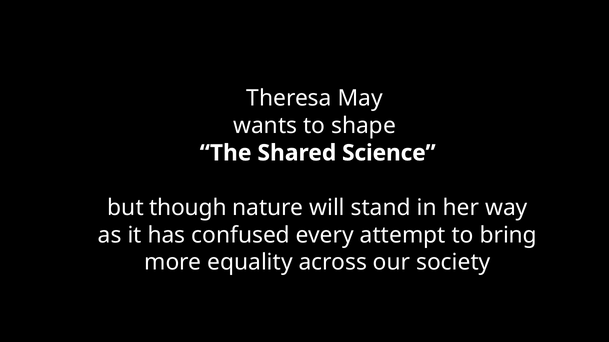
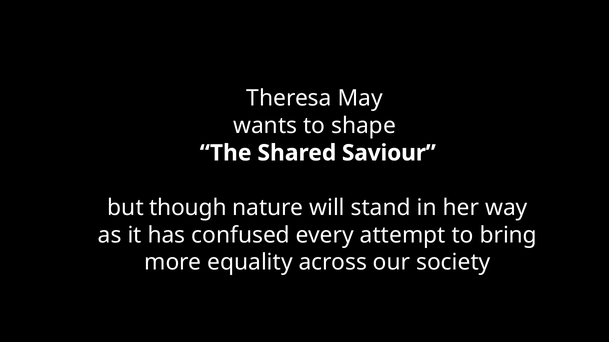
Science: Science -> Saviour
